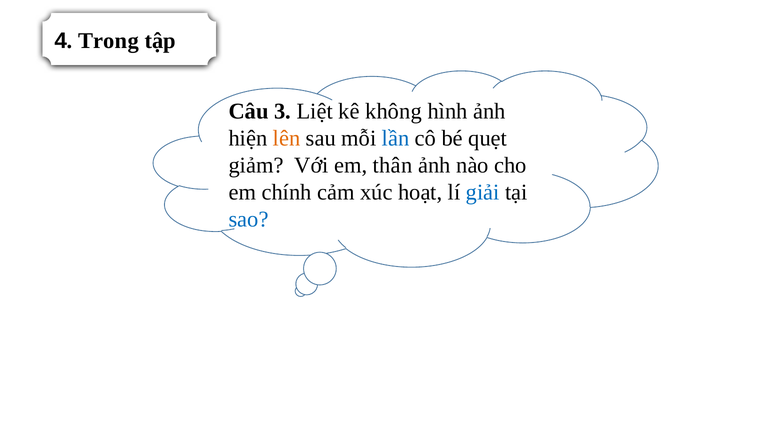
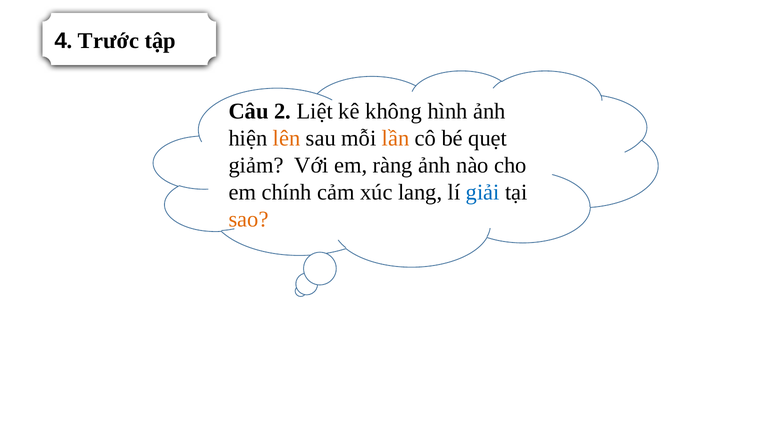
Trong: Trong -> Trước
3: 3 -> 2
lần colour: blue -> orange
thân: thân -> ràng
hoạt: hoạt -> lang
sao colour: blue -> orange
